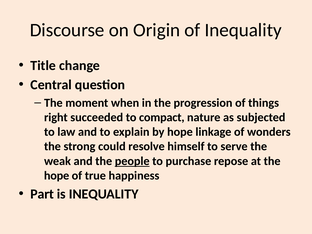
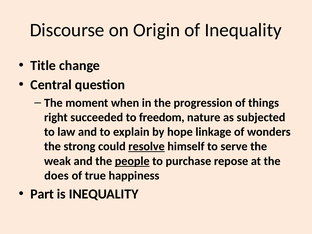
compact: compact -> freedom
resolve underline: none -> present
hope at (57, 176): hope -> does
